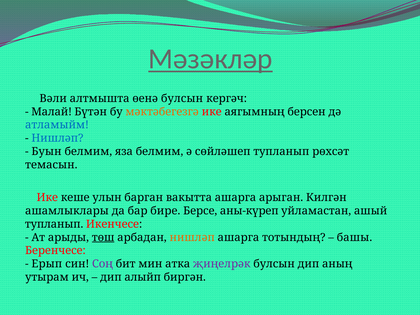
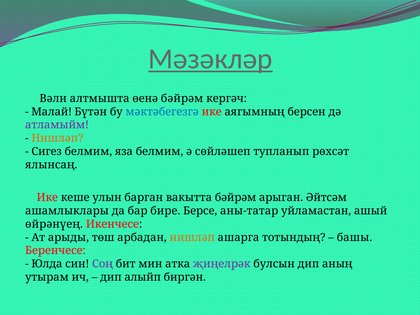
өенә булсын: булсын -> бәйрәм
мәктәбегезгә colour: orange -> blue
атламыйм colour: blue -> purple
Нишләп at (57, 138) colour: blue -> orange
Буын: Буын -> Сигез
темасын: темасын -> ялынсаң
вакытта ашарга: ашарга -> бәйрәм
Килгән: Килгән -> Әйтсәм
аны-күреп: аны-күреп -> аны-татар
тупланып at (54, 224): тупланып -> өйрәнүең
төш underline: present -> none
Ерып: Ерып -> Юлда
